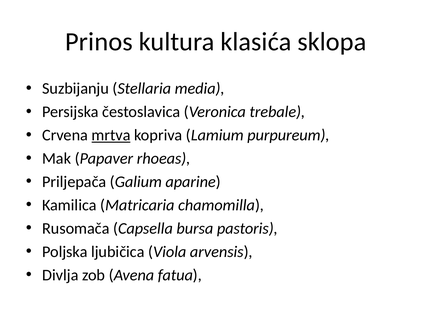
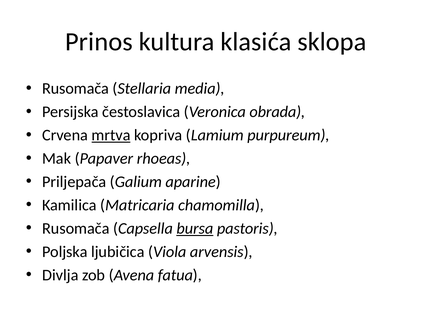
Suzbijanju at (76, 89): Suzbijanju -> Rusomača
trebale: trebale -> obrada
bursa underline: none -> present
